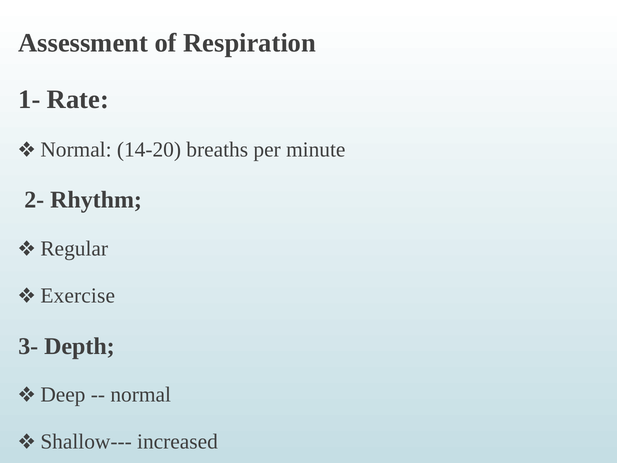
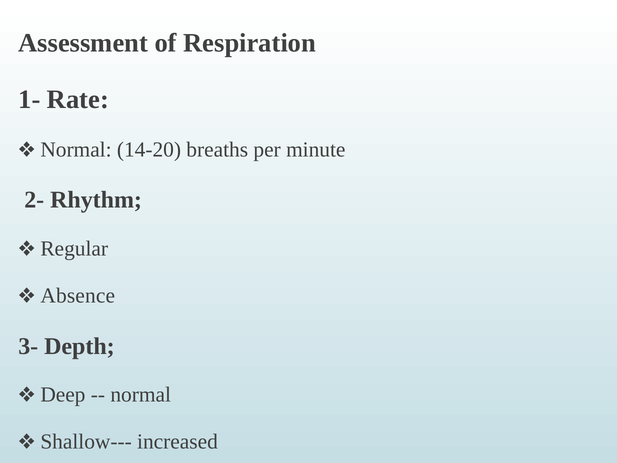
Exercise: Exercise -> Absence
